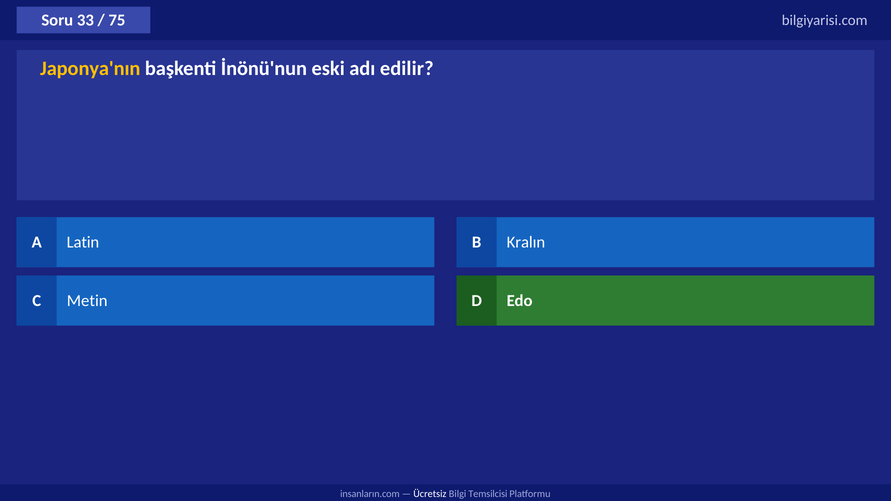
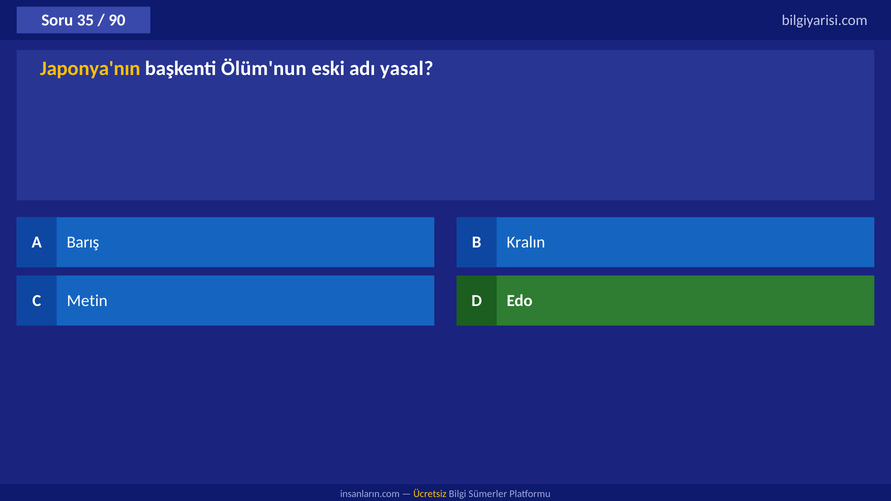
33: 33 -> 35
75: 75 -> 90
İnönü'nun: İnönü'nun -> Ölüm'nun
edilir: edilir -> yasal
Latin: Latin -> Barış
Ücretsiz colour: white -> yellow
Temsilcisi: Temsilcisi -> Sümerler
